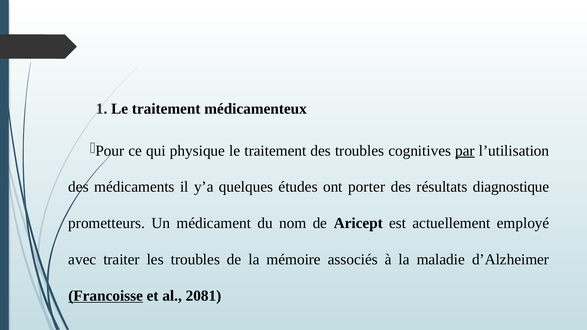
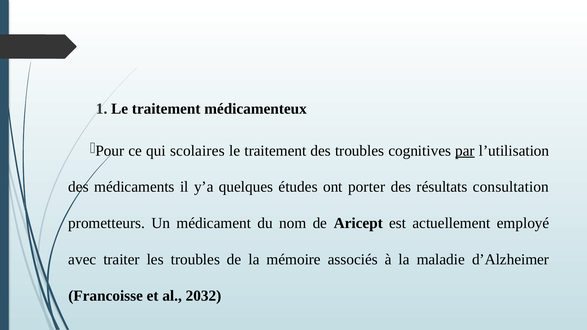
physique: physique -> scolaires
diagnostique: diagnostique -> consultation
Francoisse underline: present -> none
2081: 2081 -> 2032
